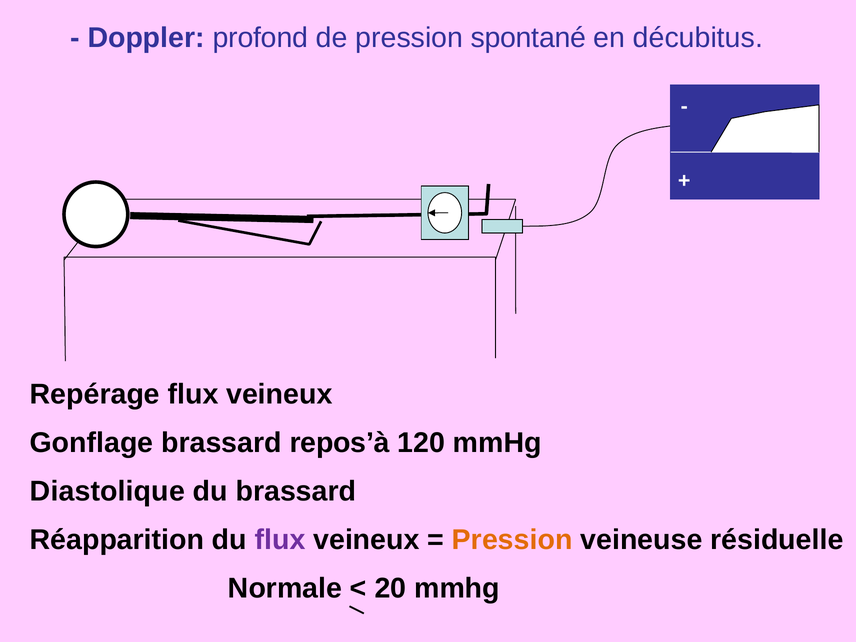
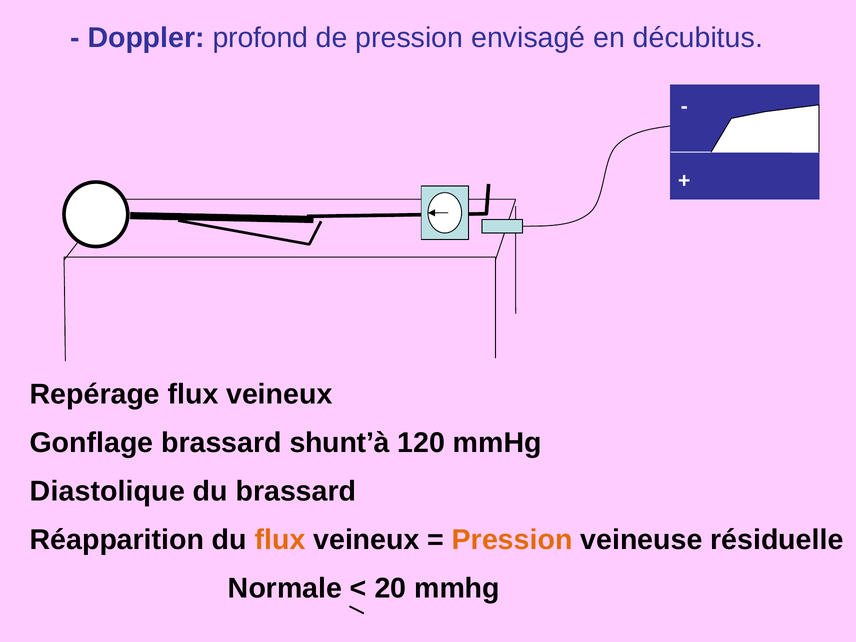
spontané: spontané -> envisagé
repos’à: repos’à -> shunt’à
flux at (280, 540) colour: purple -> orange
